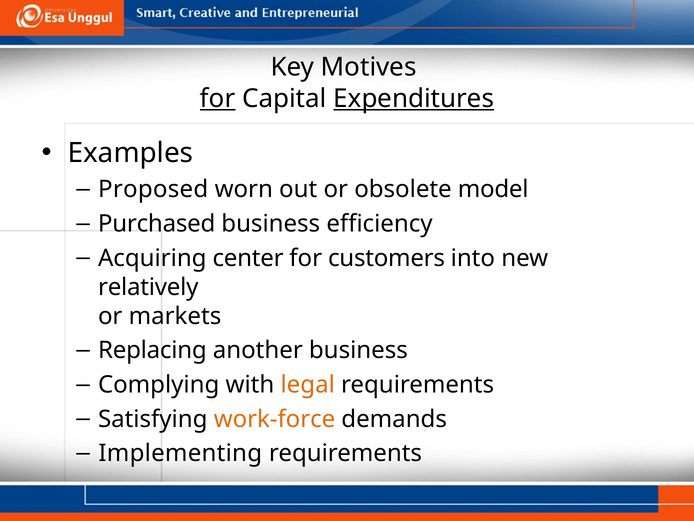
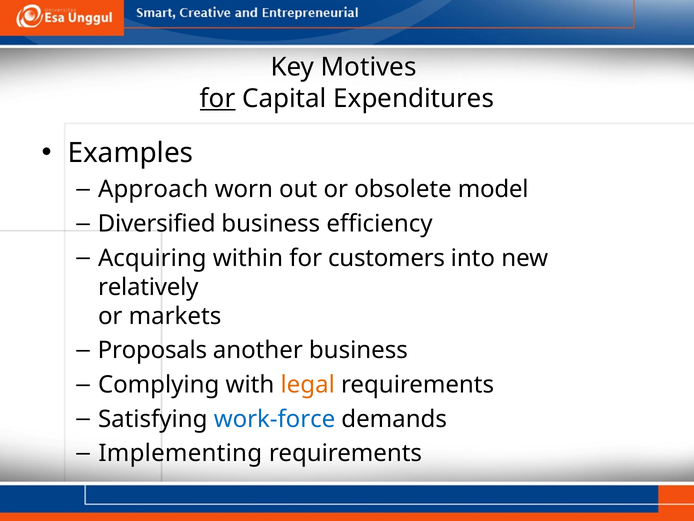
Expenditures underline: present -> none
Proposed: Proposed -> Approach
Purchased: Purchased -> Diversified
center: center -> within
Replacing: Replacing -> Proposals
work-force colour: orange -> blue
